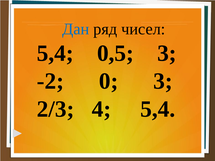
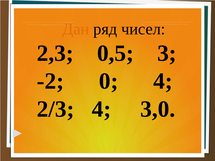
Дан colour: blue -> orange
5,4 at (55, 53): 5,4 -> 2,3
0 3: 3 -> 4
4 5,4: 5,4 -> 3,0
